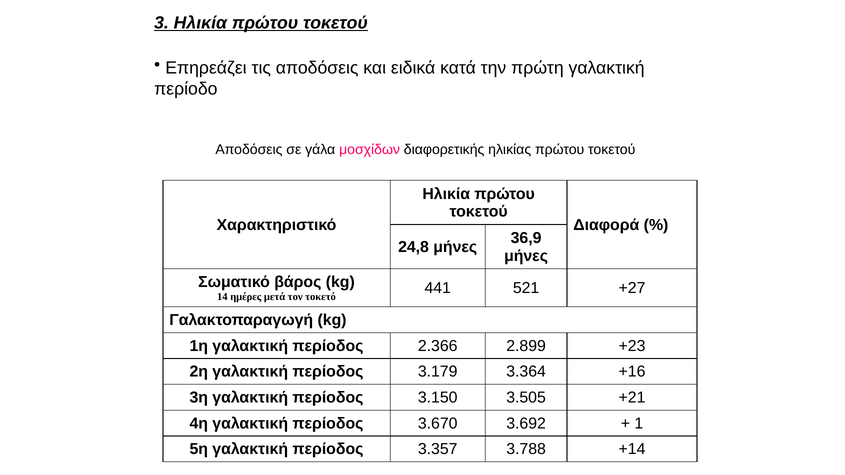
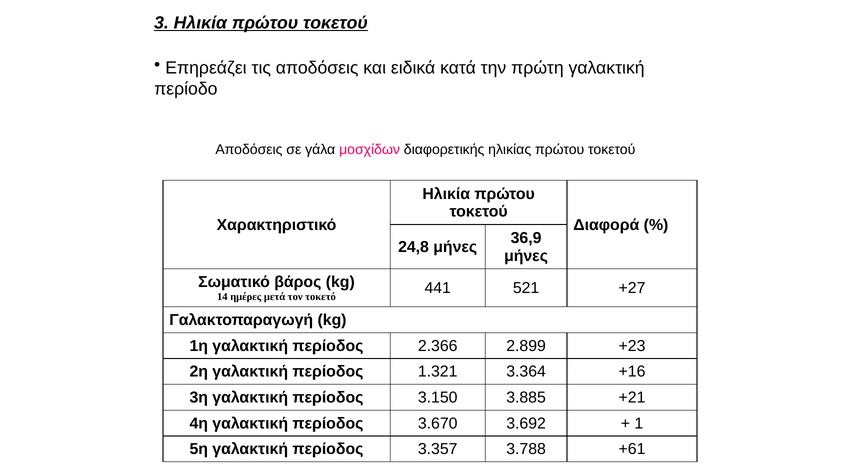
3.179: 3.179 -> 1.321
3.505: 3.505 -> 3.885
+14: +14 -> +61
